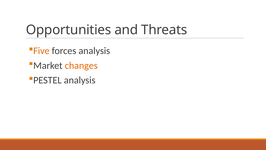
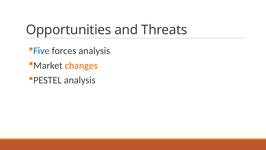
Five colour: orange -> blue
